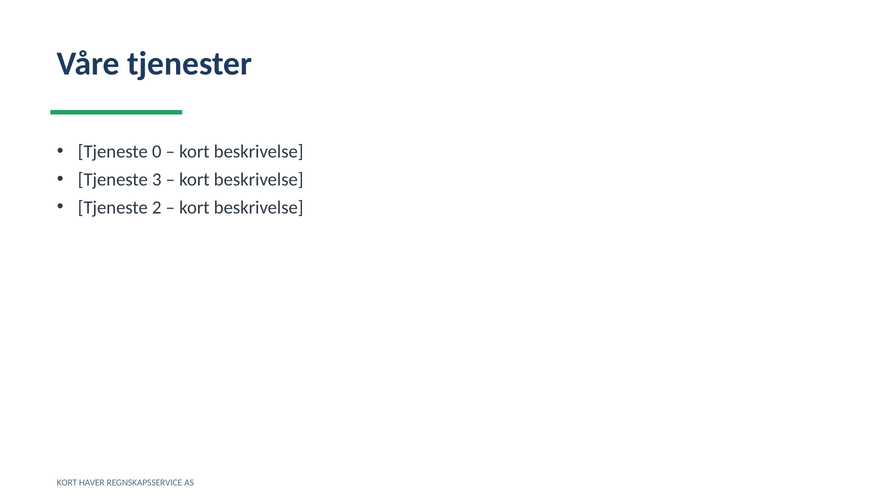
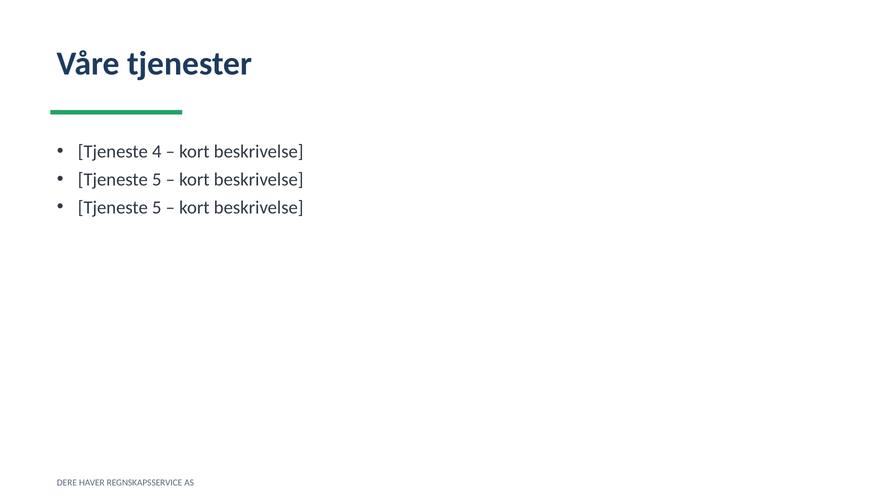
0: 0 -> 4
3 at (157, 179): 3 -> 5
2 at (157, 207): 2 -> 5
KORT at (67, 483): KORT -> DERE
